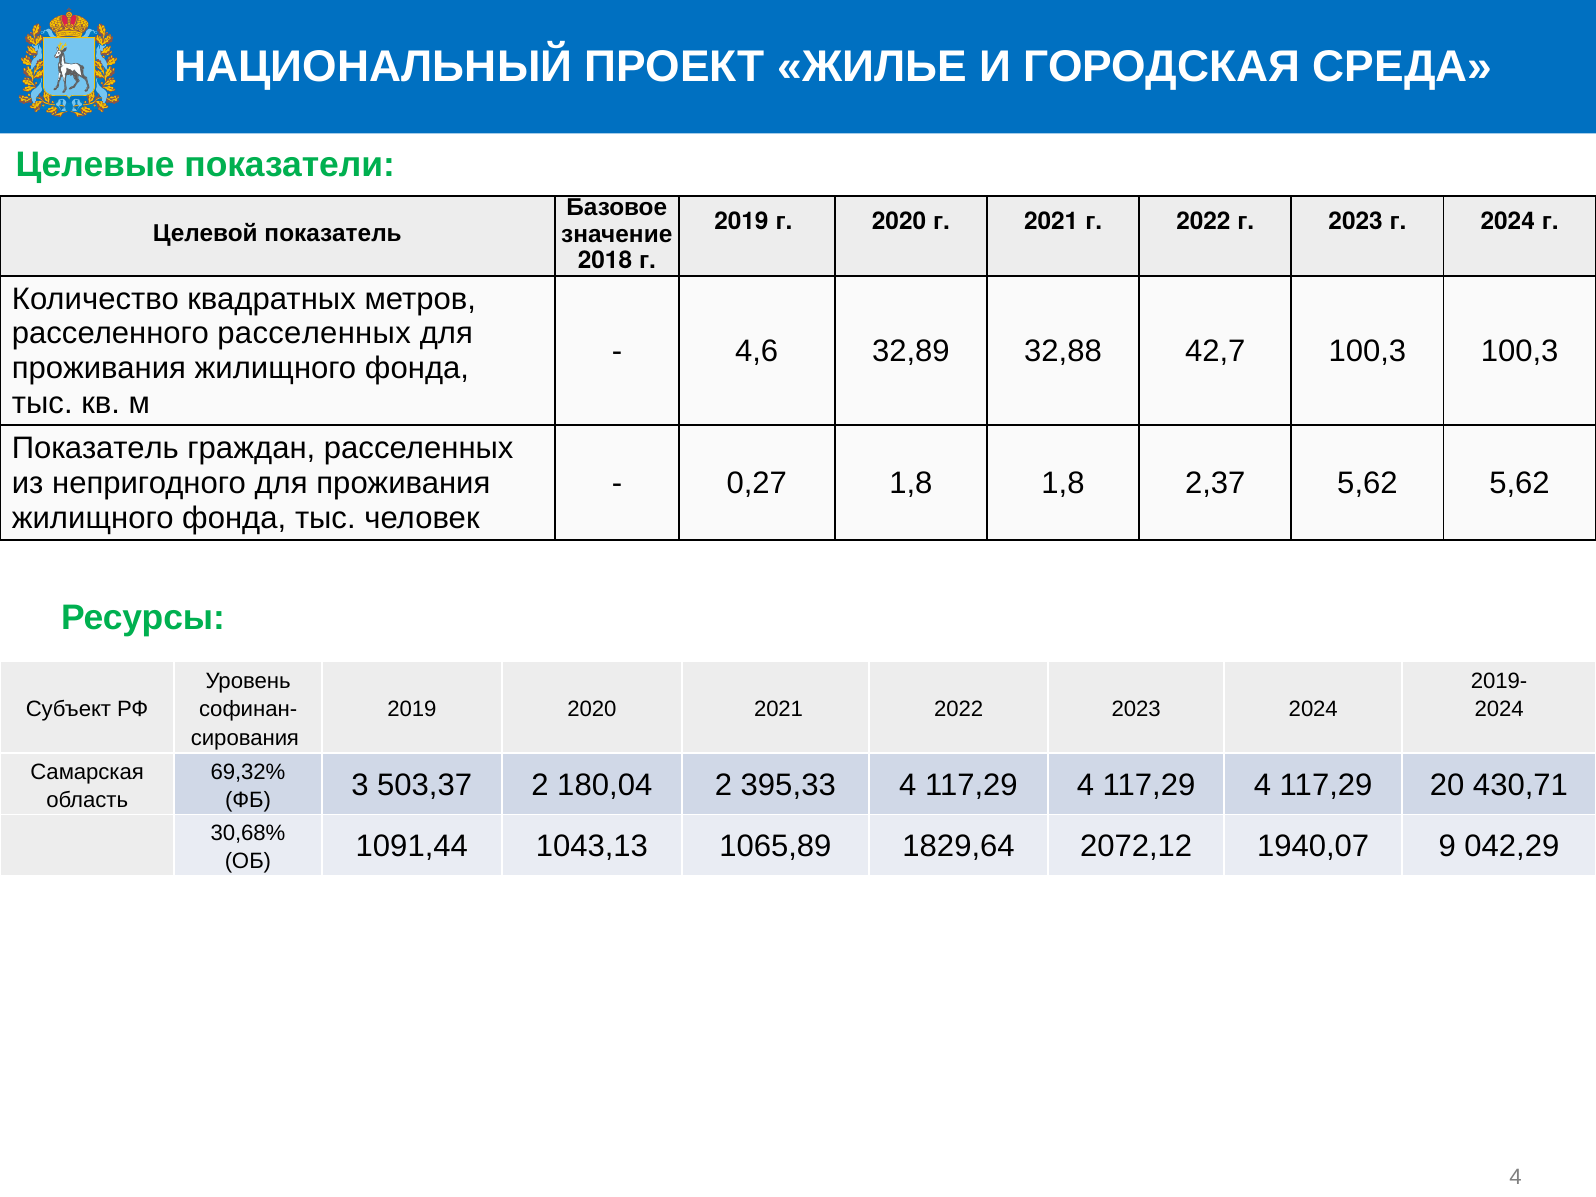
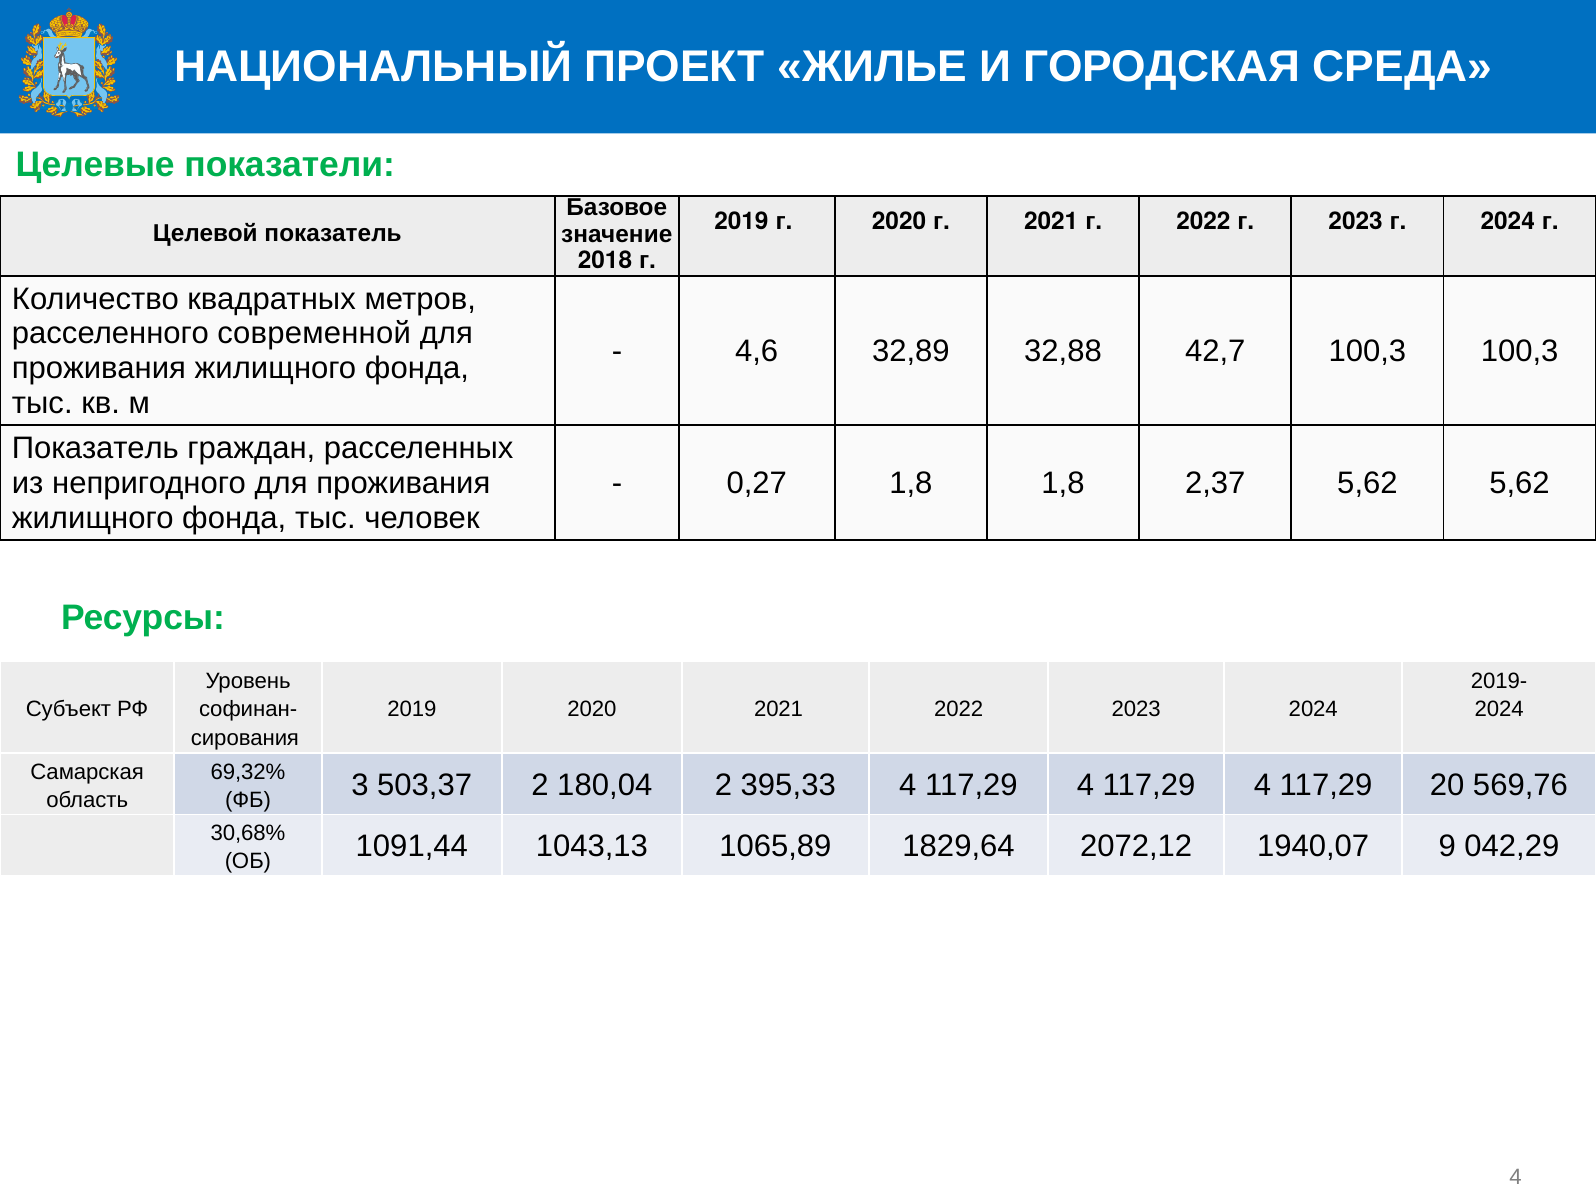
расселенного расселенных: расселенных -> современной
430,71: 430,71 -> 569,76
